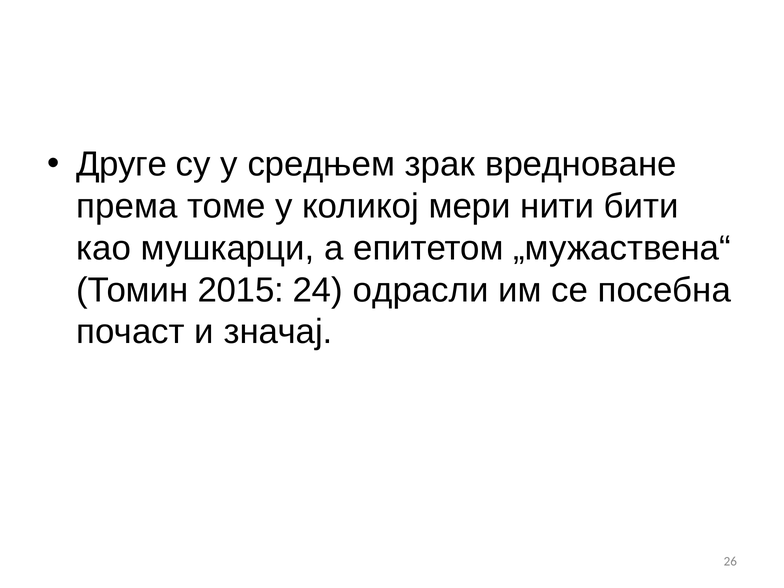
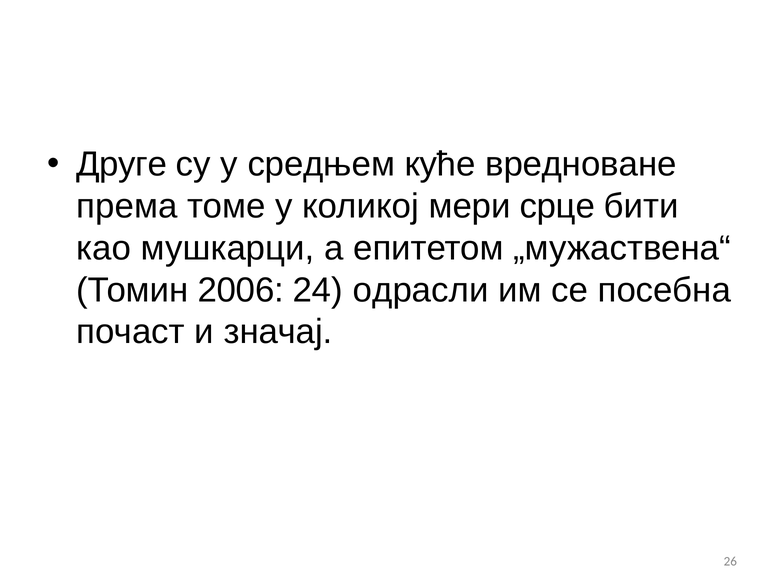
зрак: зрак -> куће
нити: нити -> срце
2015: 2015 -> 2006
